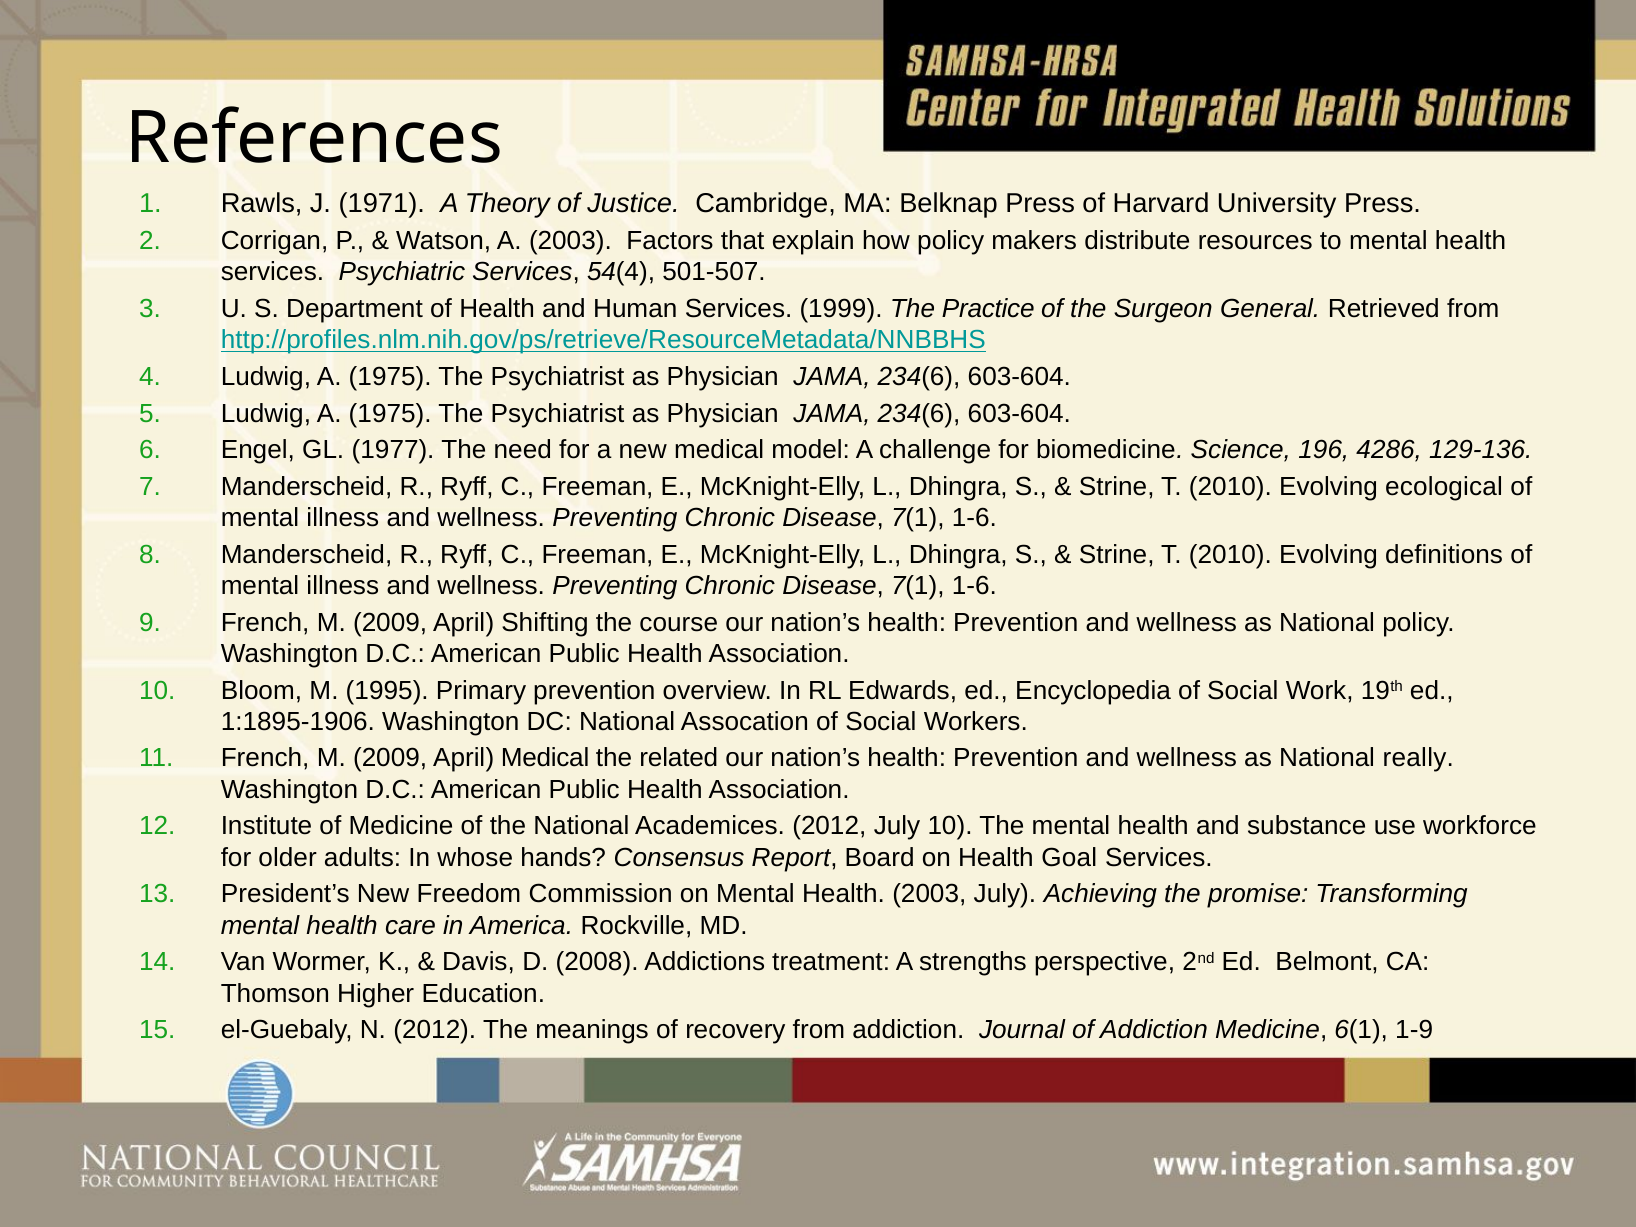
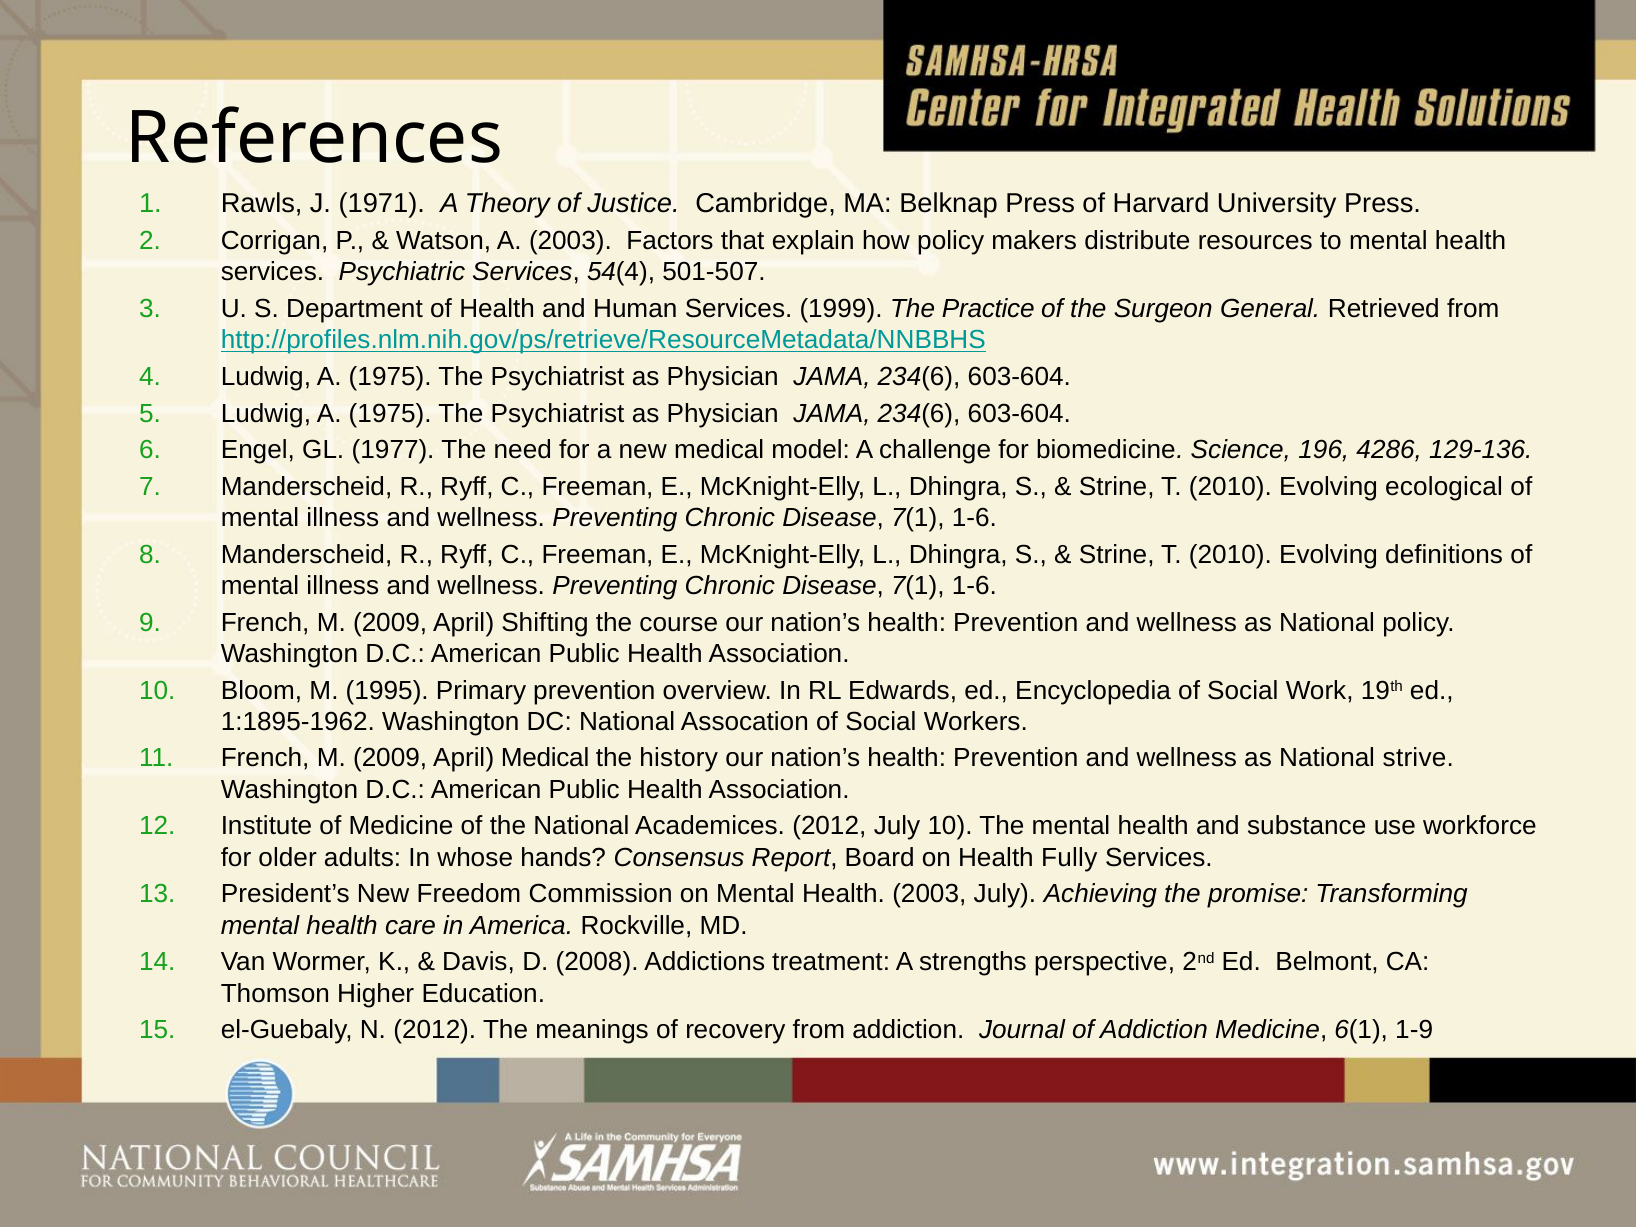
1:1895-1906: 1:1895-1906 -> 1:1895-1962
related: related -> history
really: really -> strive
Goal: Goal -> Fully
